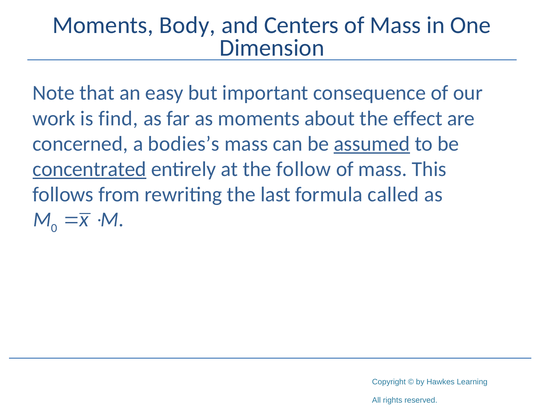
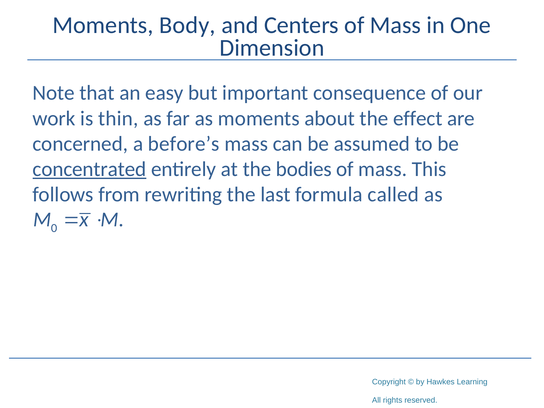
find: find -> thin
bodies’s: bodies’s -> before’s
assumed underline: present -> none
follow: follow -> bodies
